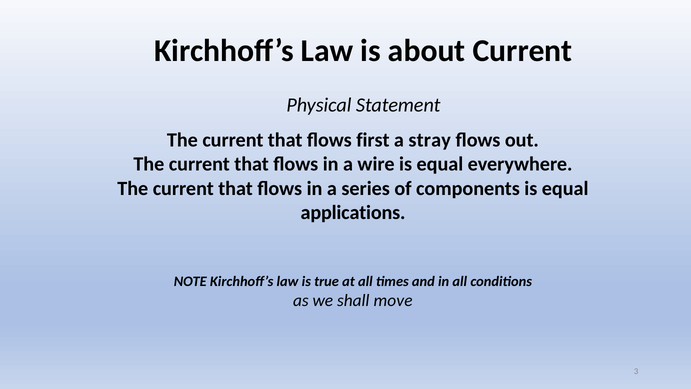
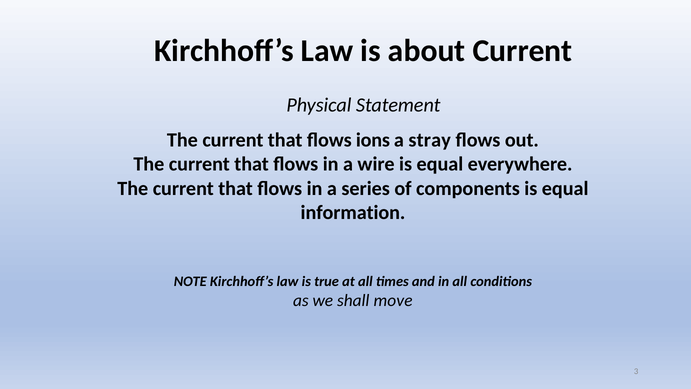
first: first -> ions
applications: applications -> information
